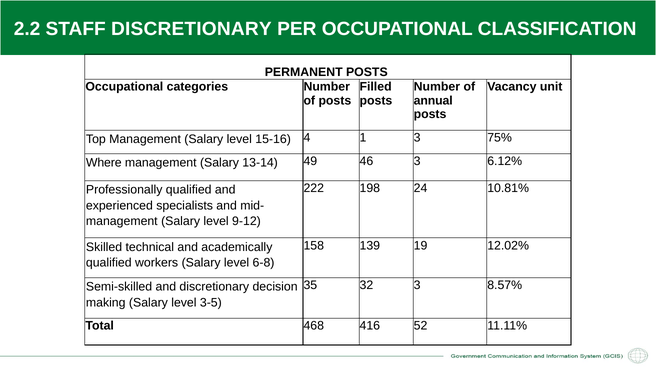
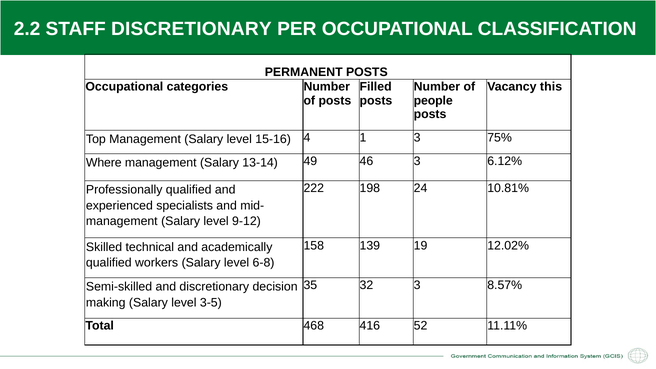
unit: unit -> this
annual: annual -> people
